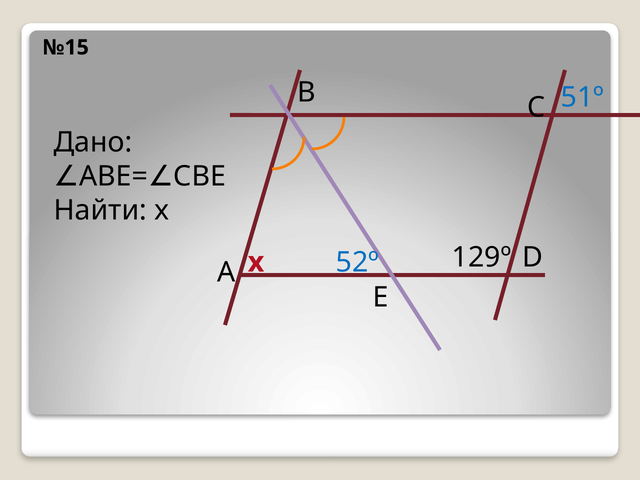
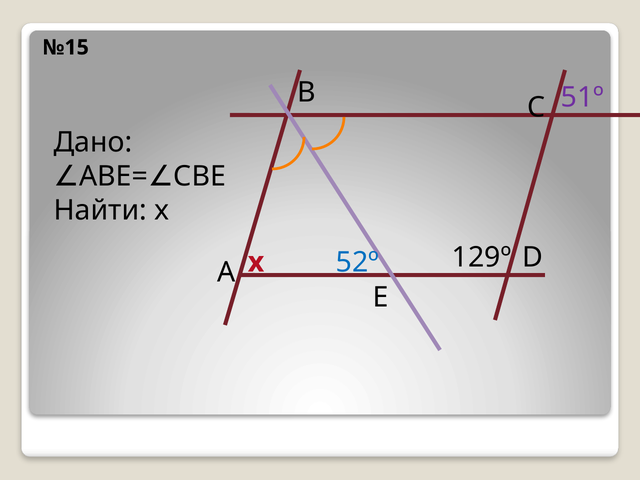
51º colour: blue -> purple
